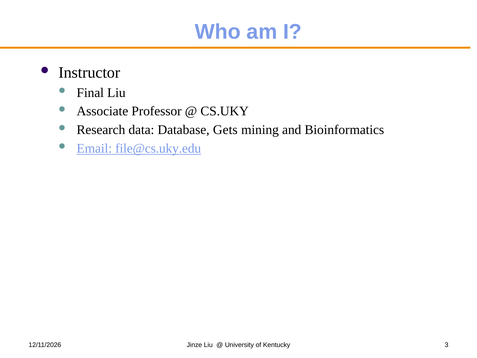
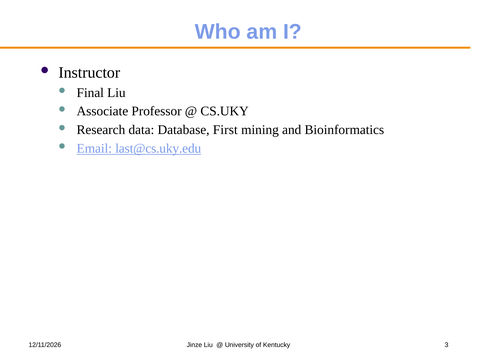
Gets: Gets -> First
file@cs.uky.edu: file@cs.uky.edu -> last@cs.uky.edu
